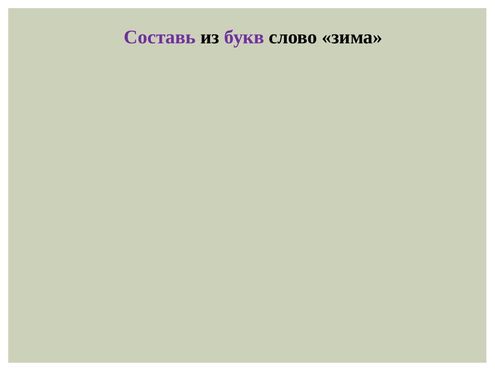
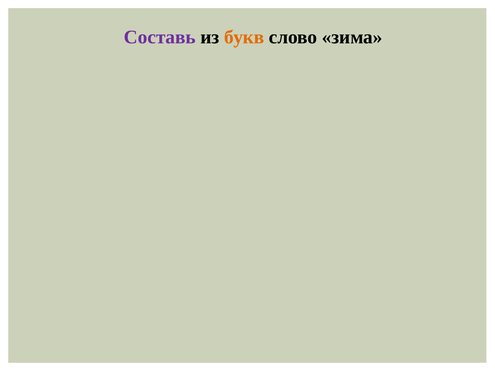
букв colour: purple -> orange
